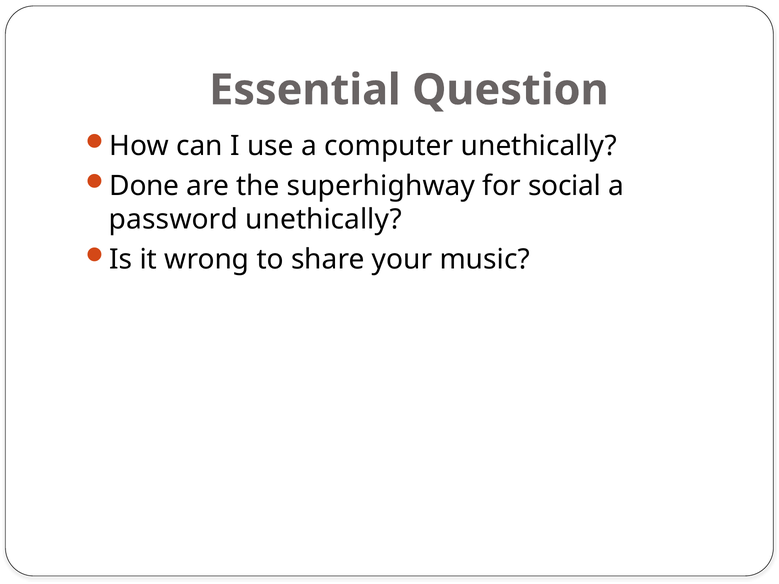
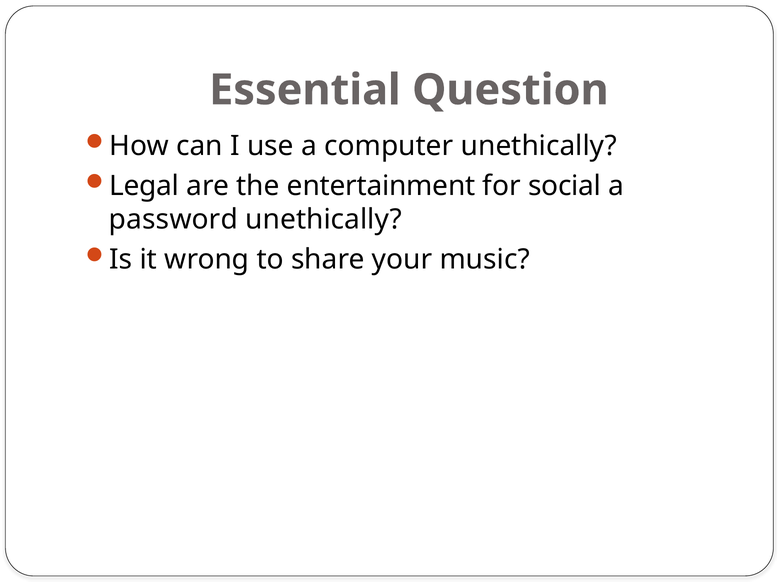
Done: Done -> Legal
superhighway: superhighway -> entertainment
